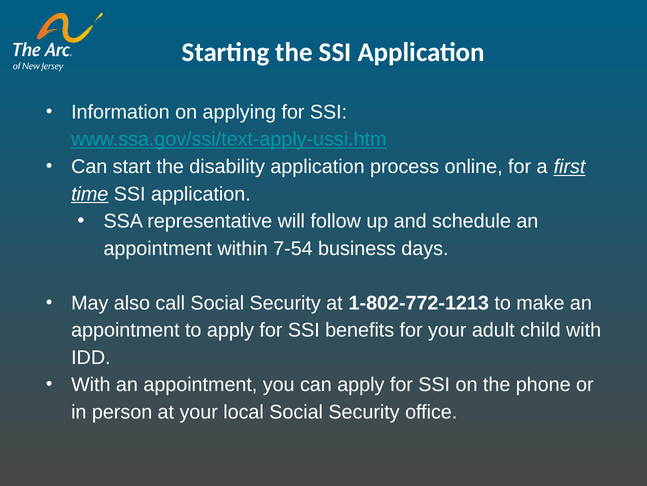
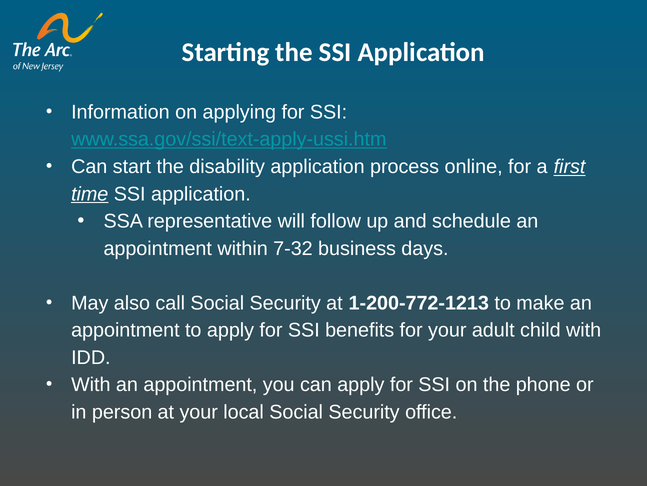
7-54: 7-54 -> 7-32
1-802-772-1213: 1-802-772-1213 -> 1-200-772-1213
